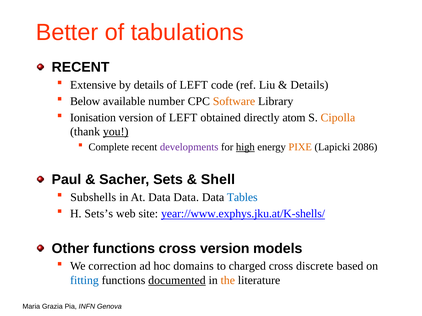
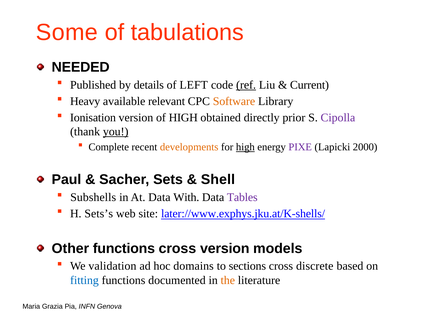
Better: Better -> Some
RECENT at (81, 67): RECENT -> NEEDED
Extensive: Extensive -> Published
ref underline: none -> present
Details at (309, 85): Details -> Current
Below: Below -> Heavy
number: number -> relevant
version of LEFT: LEFT -> HIGH
atom: atom -> prior
Cipolla colour: orange -> purple
developments colour: purple -> orange
PIXE colour: orange -> purple
2086: 2086 -> 2000
At Data Data: Data -> With
Tables colour: blue -> purple
year://www.exphys.jku.at/K-shells/: year://www.exphys.jku.at/K-shells/ -> later://www.exphys.jku.at/K-shells/
correction: correction -> validation
charged: charged -> sections
documented underline: present -> none
